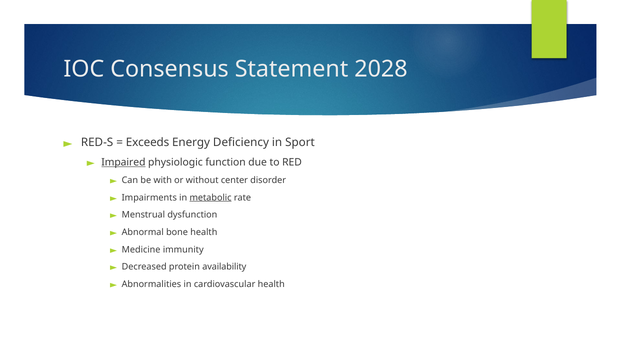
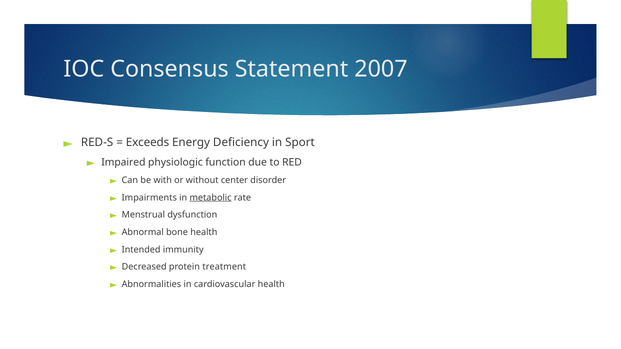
2028: 2028 -> 2007
Impaired underline: present -> none
Medicine: Medicine -> Intended
availability: availability -> treatment
